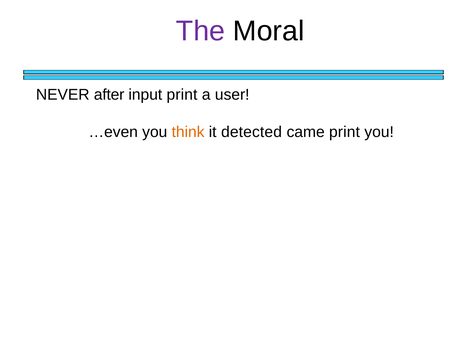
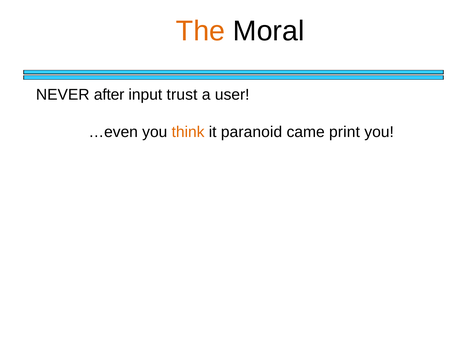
The colour: purple -> orange
input print: print -> trust
detected: detected -> paranoid
